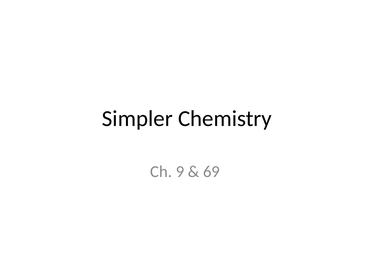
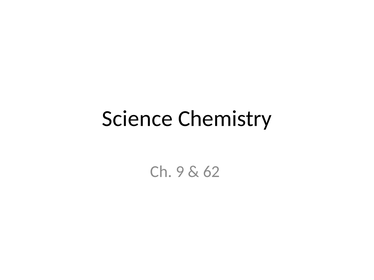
Simpler: Simpler -> Science
69: 69 -> 62
